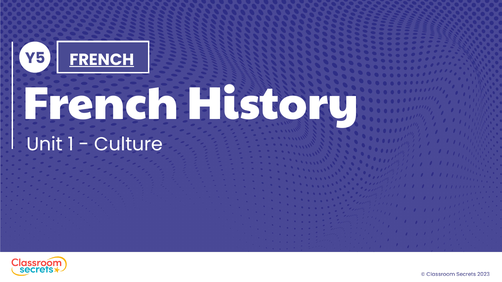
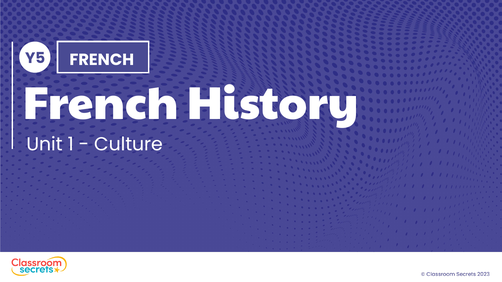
FRENCH at (102, 60) underline: present -> none
